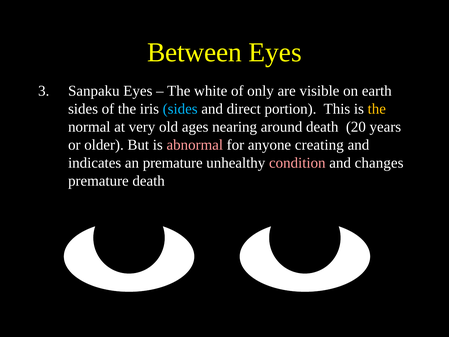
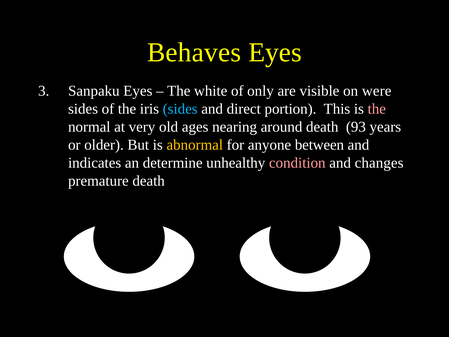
Between: Between -> Behaves
earth: earth -> were
the at (377, 109) colour: yellow -> pink
20: 20 -> 93
abnormal colour: pink -> yellow
creating: creating -> between
an premature: premature -> determine
